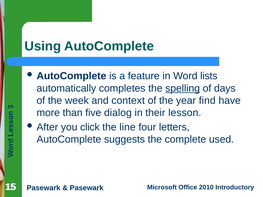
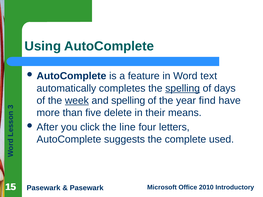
lists: lists -> text
week underline: none -> present
and context: context -> spelling
dialog: dialog -> delete
lesson: lesson -> means
